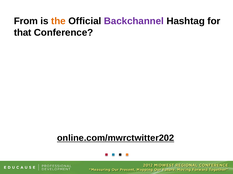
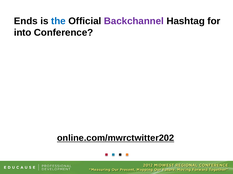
From: From -> Ends
the colour: orange -> blue
that: that -> into
